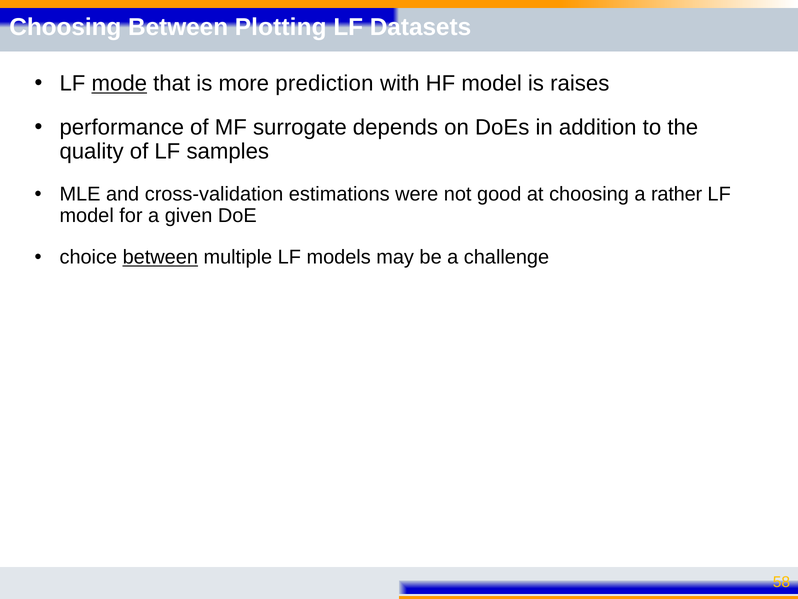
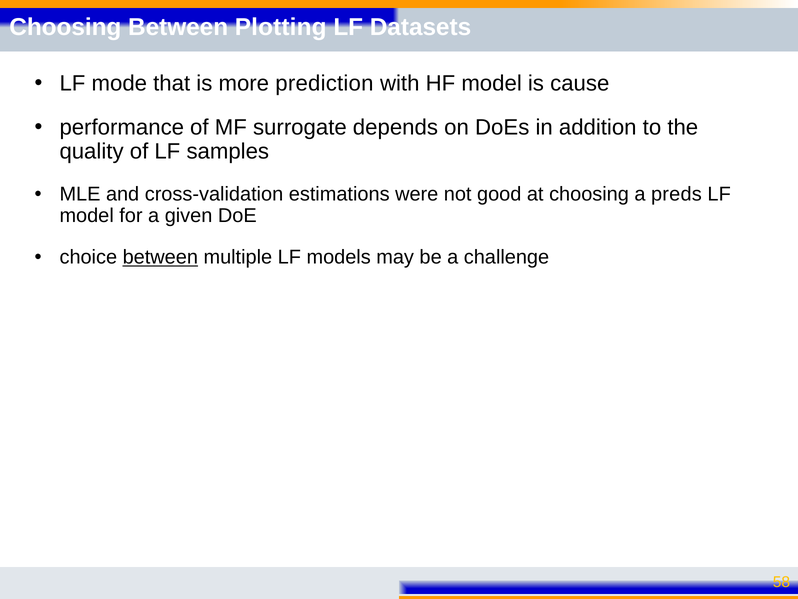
mode underline: present -> none
raises: raises -> cause
rather: rather -> preds
